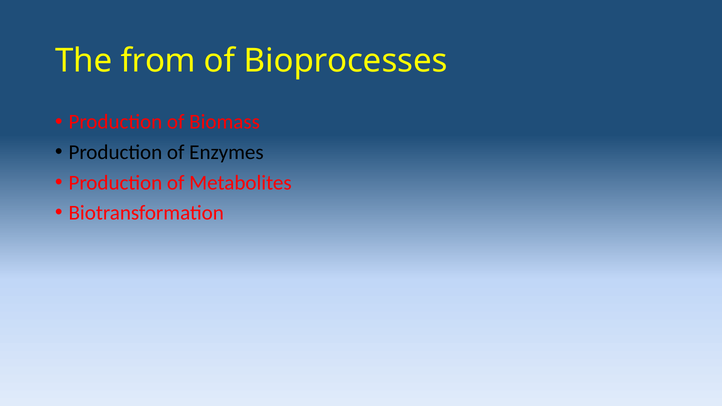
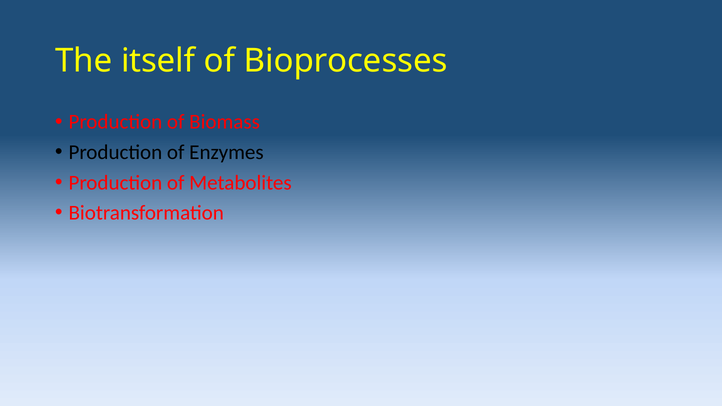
from: from -> itself
